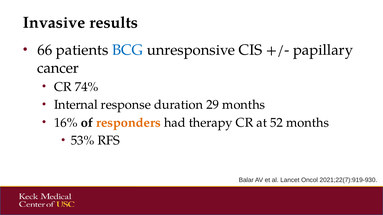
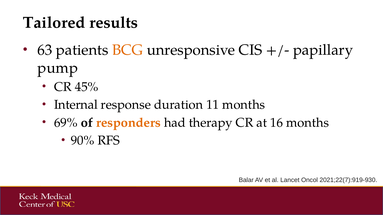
Invasive: Invasive -> Tailored
66: 66 -> 63
BCG colour: blue -> orange
cancer: cancer -> pump
74%: 74% -> 45%
29: 29 -> 11
16%: 16% -> 69%
52: 52 -> 16
53%: 53% -> 90%
